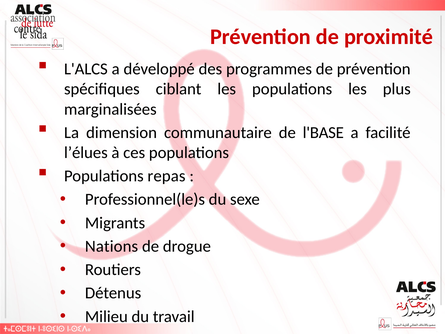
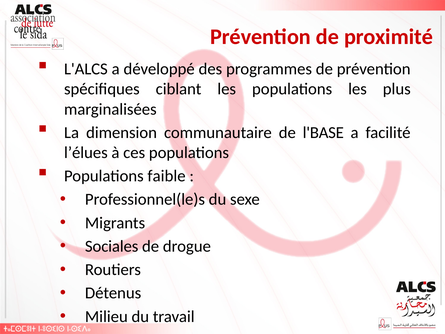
repas: repas -> faible
Nations: Nations -> Sociales
